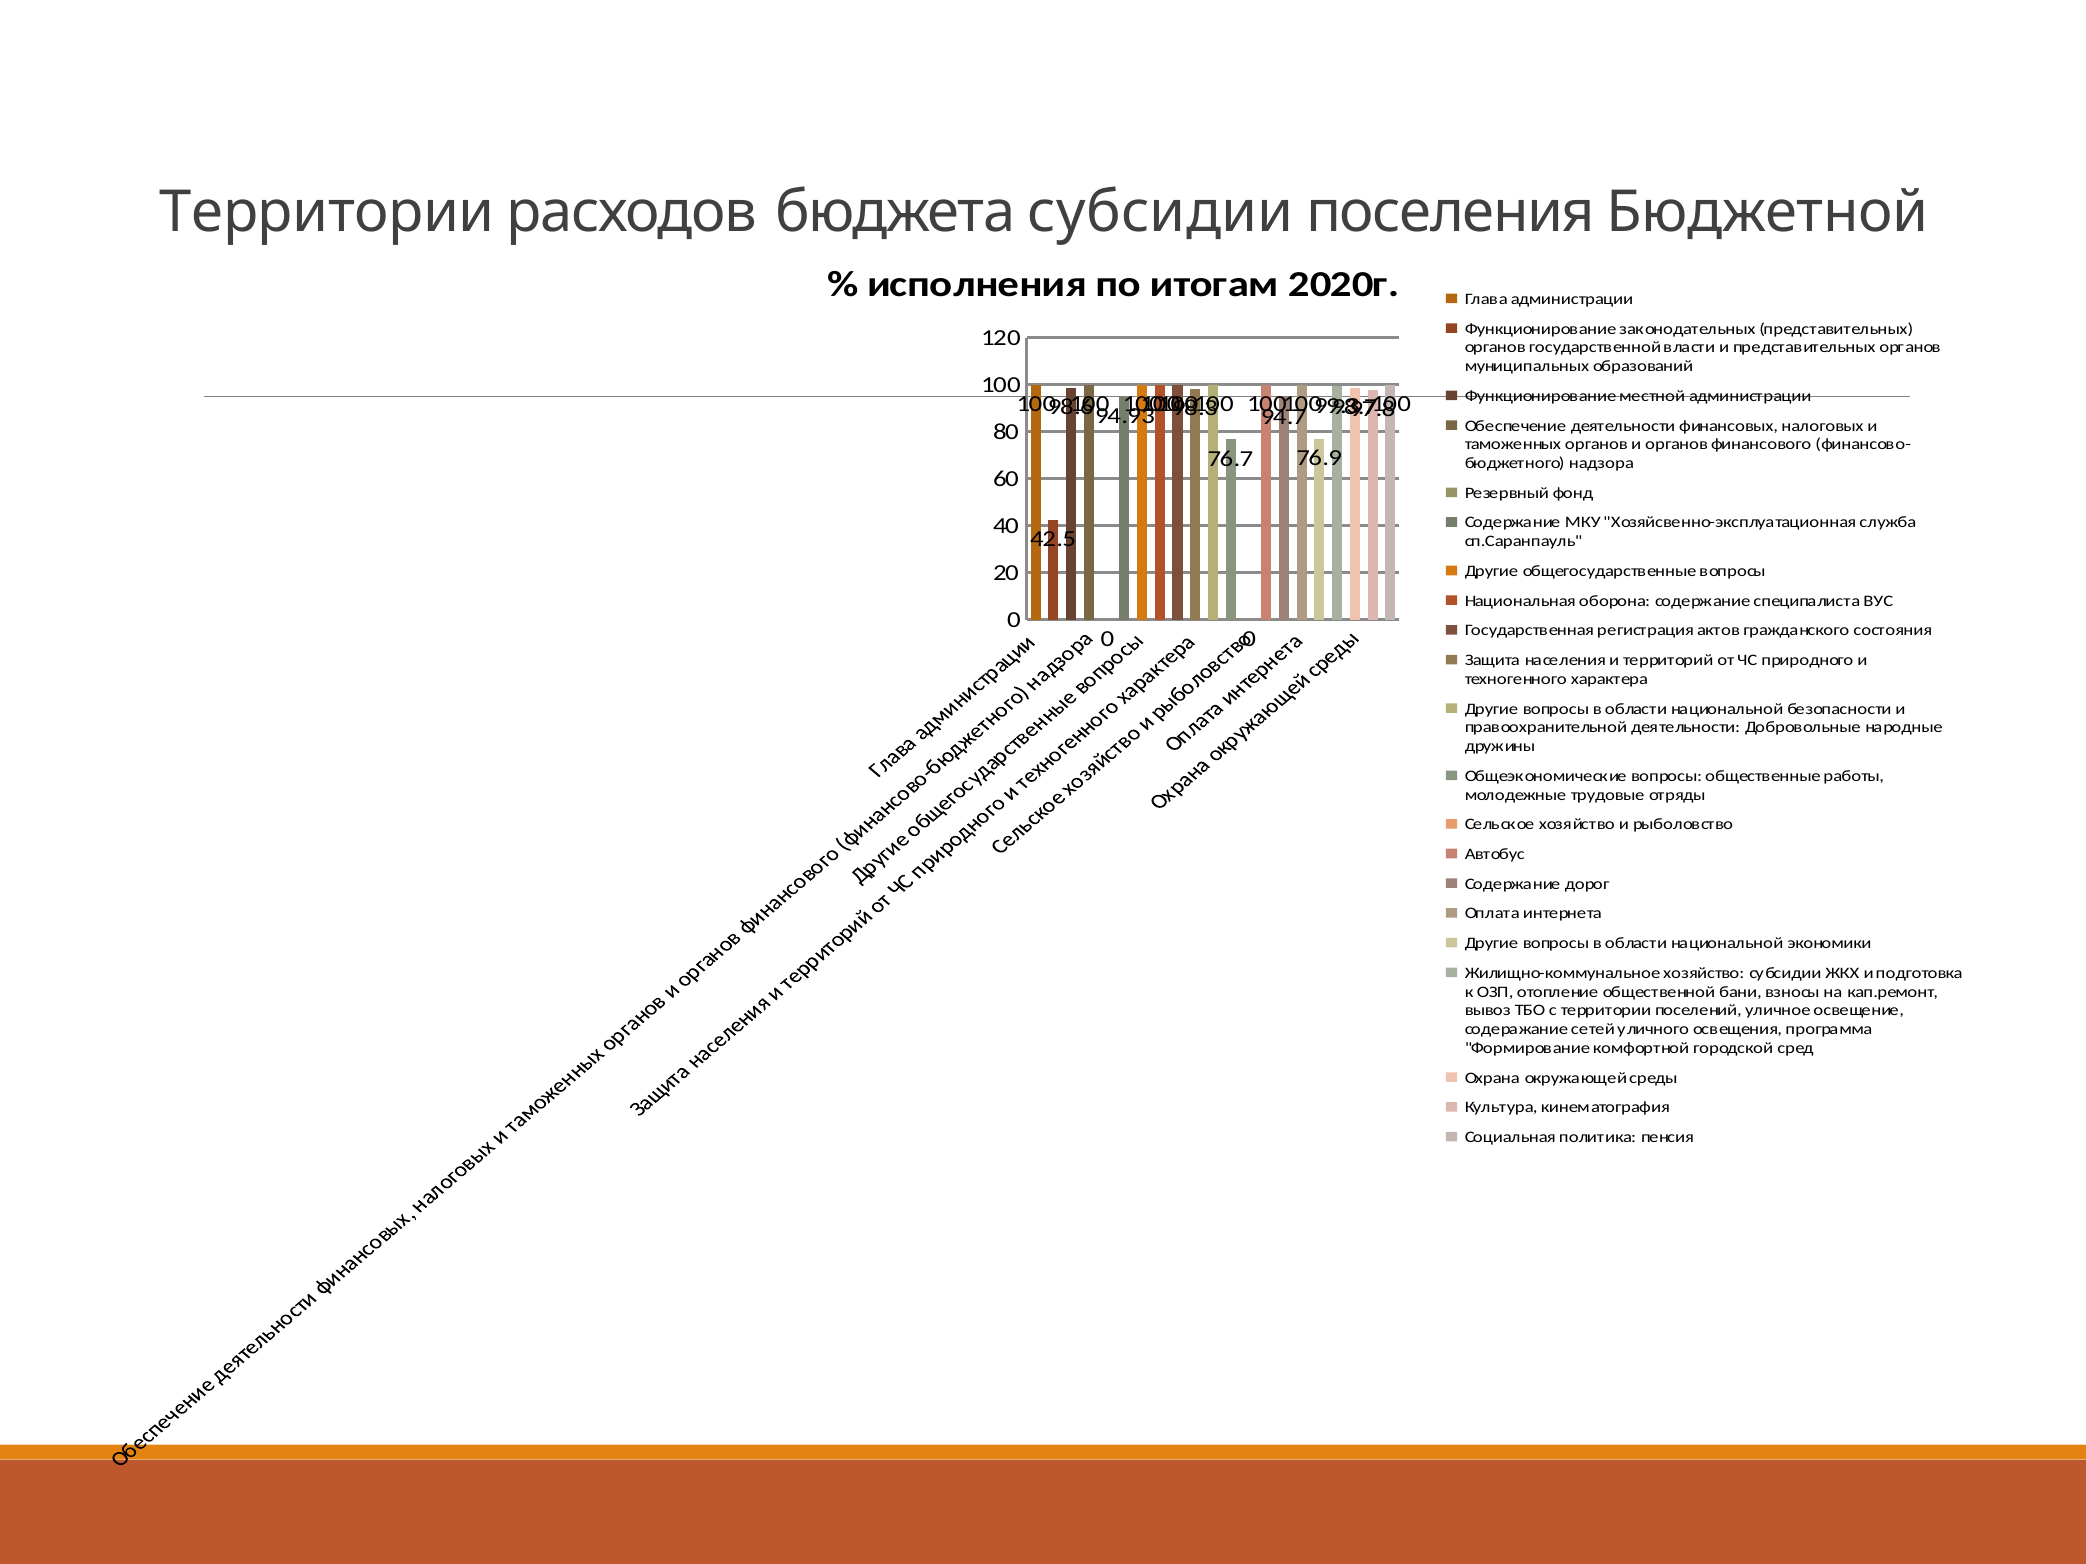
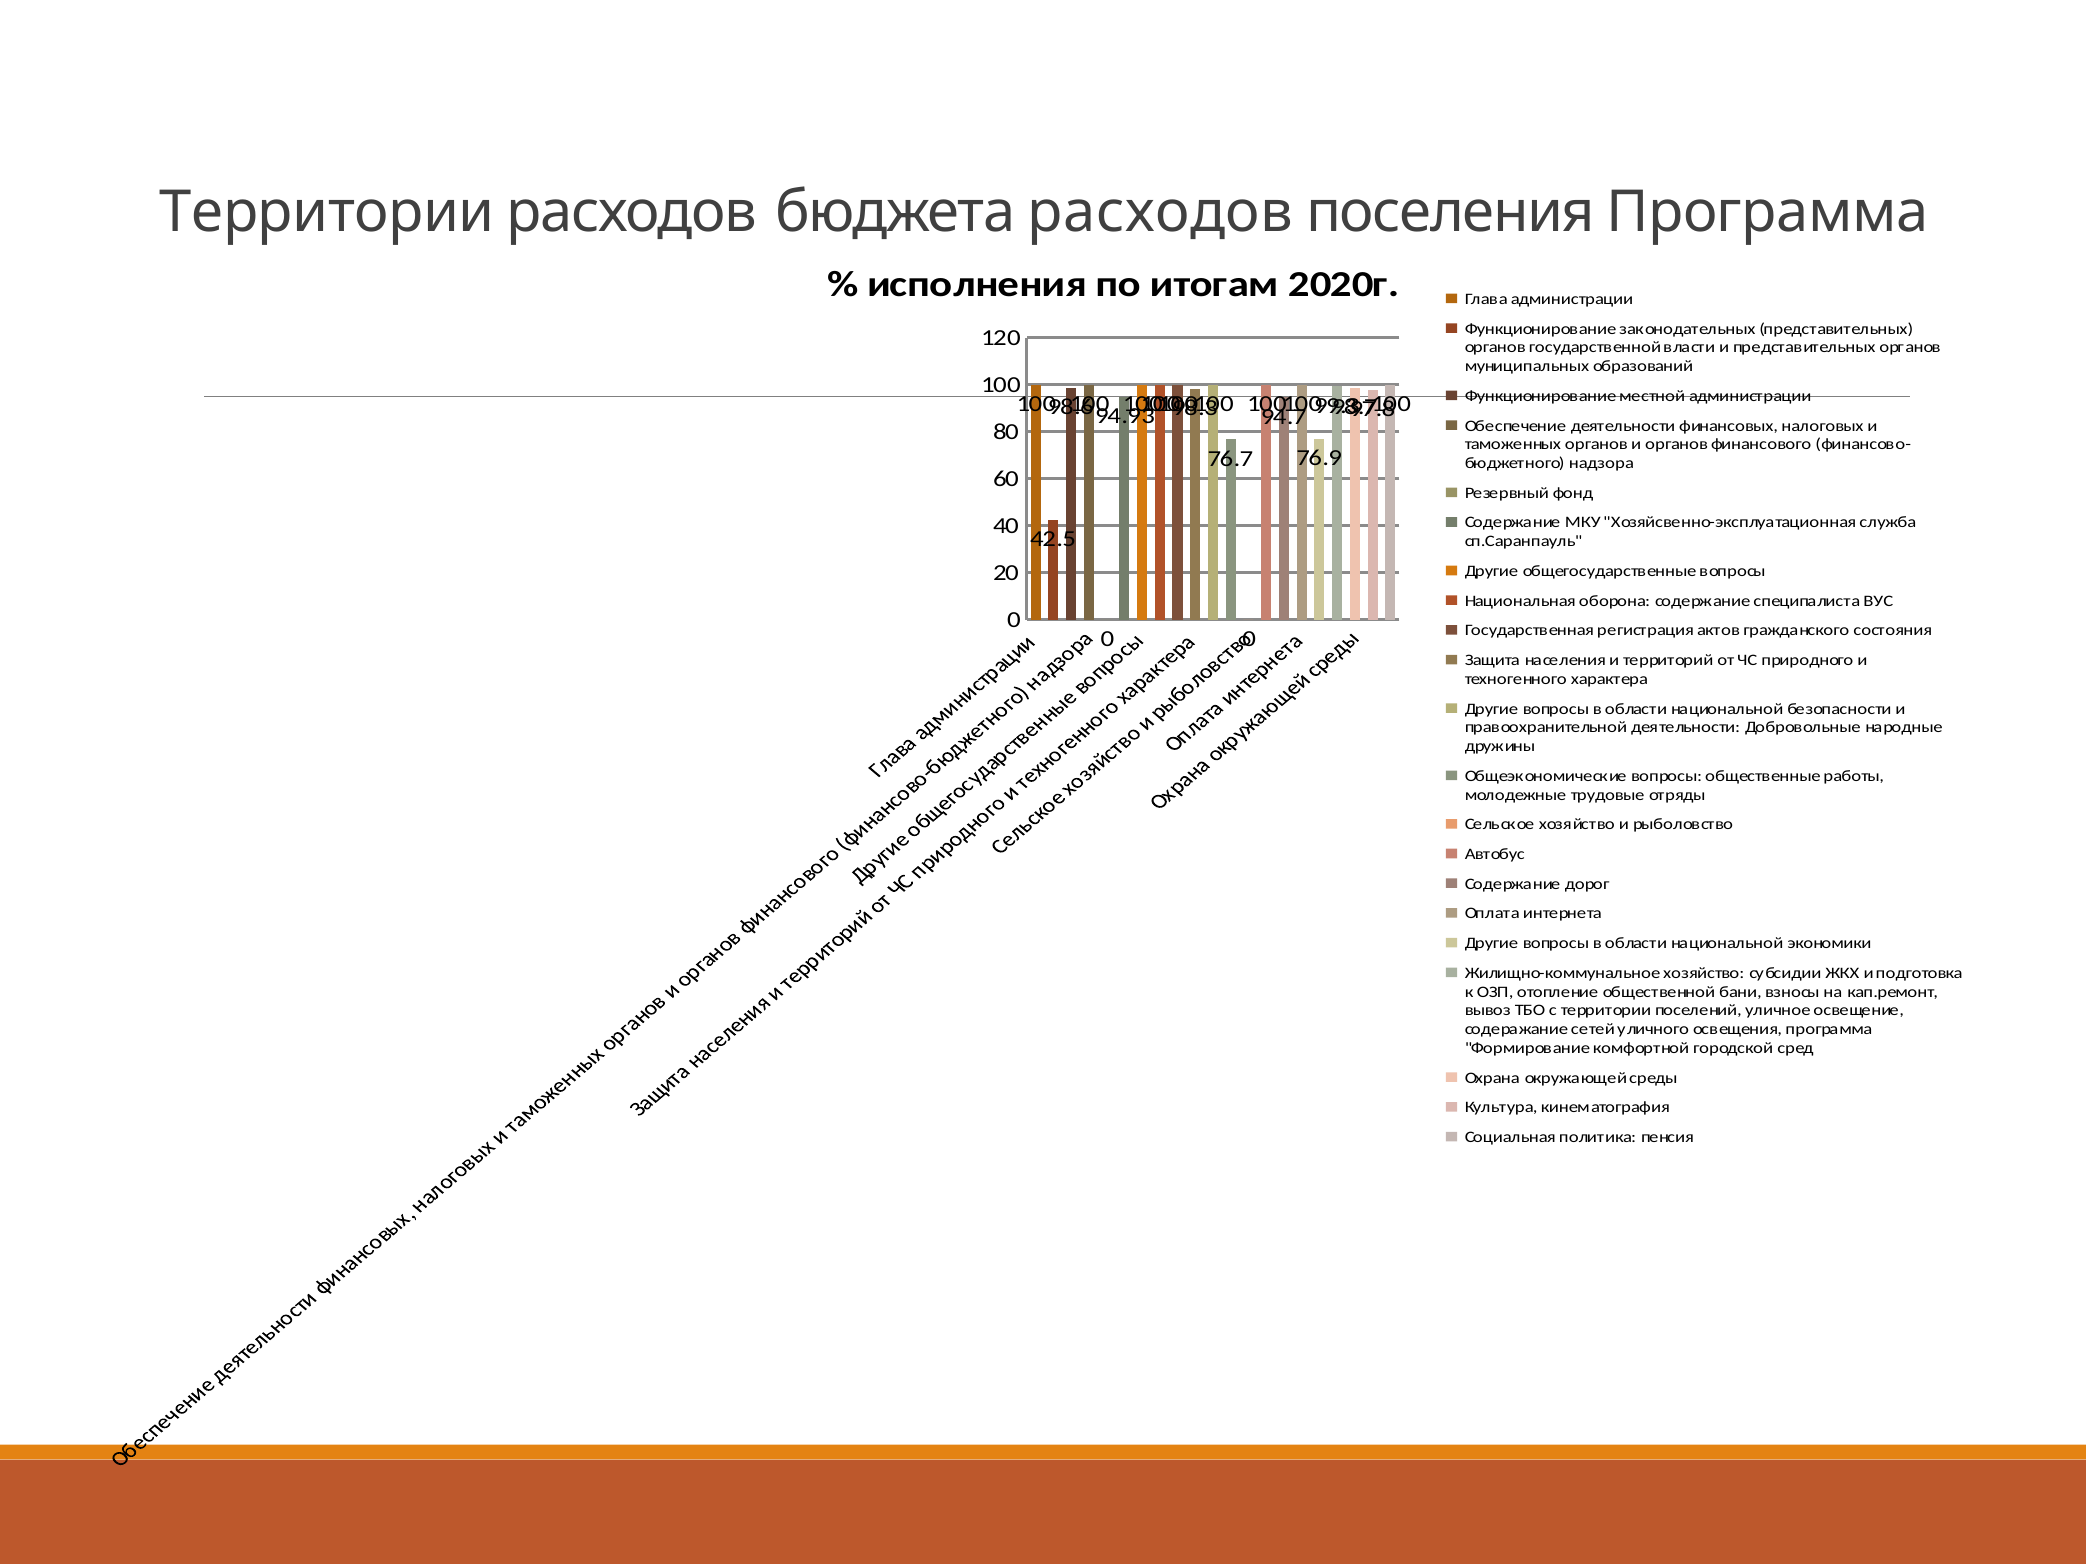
бюджета субсидии: субсидии -> расходов
поселения Бюджетной: Бюджетной -> Программа
